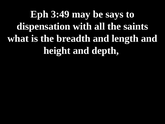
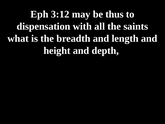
3:49: 3:49 -> 3:12
says: says -> thus
